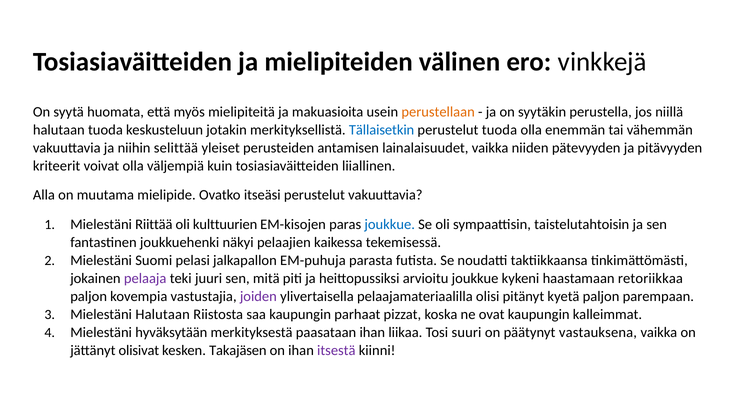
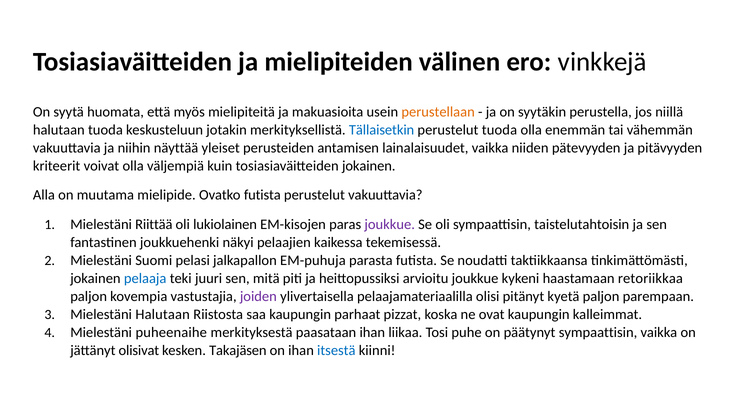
selittää: selittää -> näyttää
tosiasiaväitteiden liiallinen: liiallinen -> jokainen
Ovatko itseäsi: itseäsi -> futista
kulttuurien: kulttuurien -> lukiolainen
joukkue at (390, 224) colour: blue -> purple
pelaaja colour: purple -> blue
hyväksytään: hyväksytään -> puheenaihe
suuri: suuri -> puhe
päätynyt vastauksena: vastauksena -> sympaattisin
itsestä colour: purple -> blue
